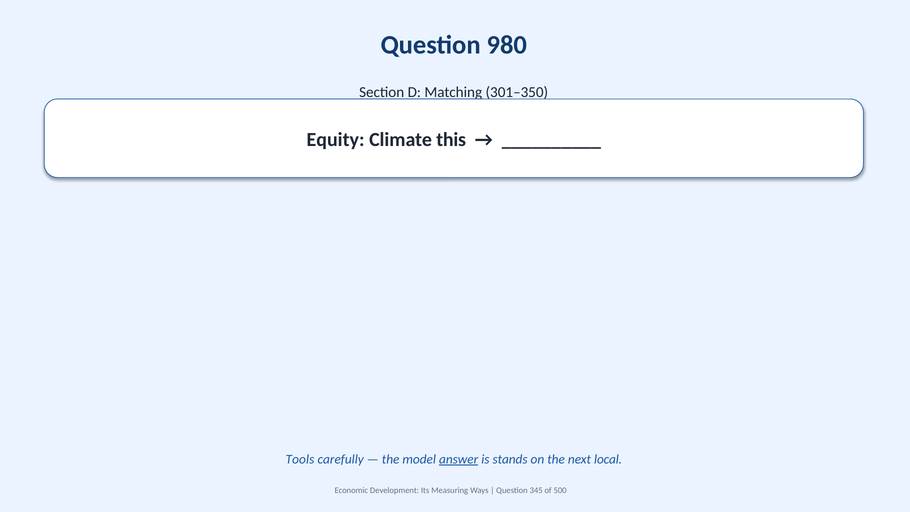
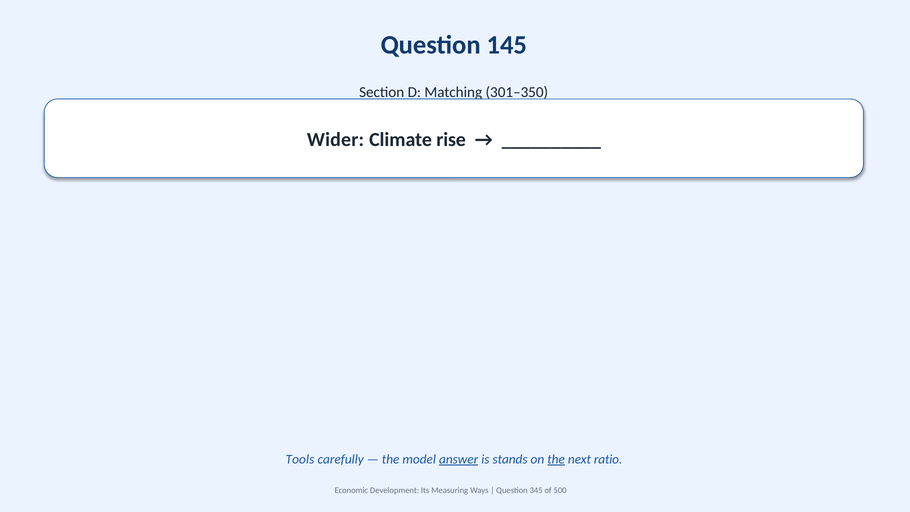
980: 980 -> 145
Equity: Equity -> Wider
this: this -> rise
the at (556, 459) underline: none -> present
local: local -> ratio
